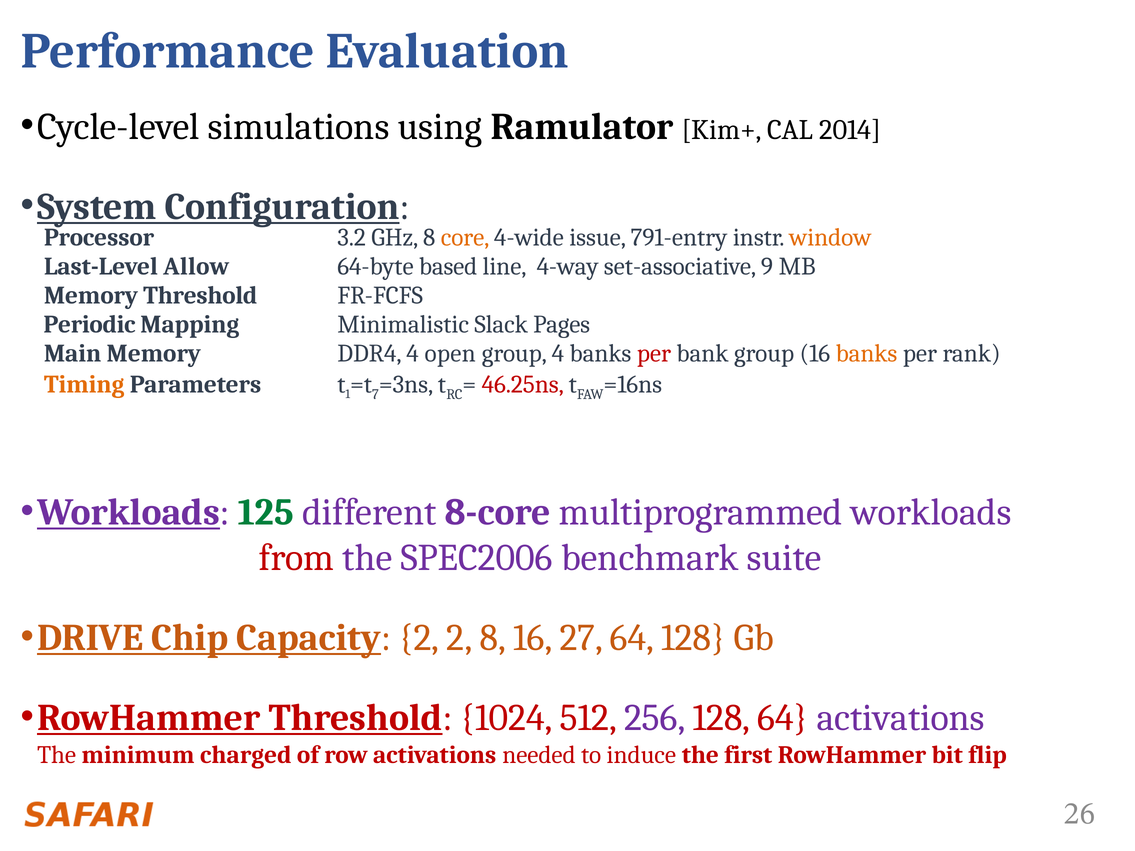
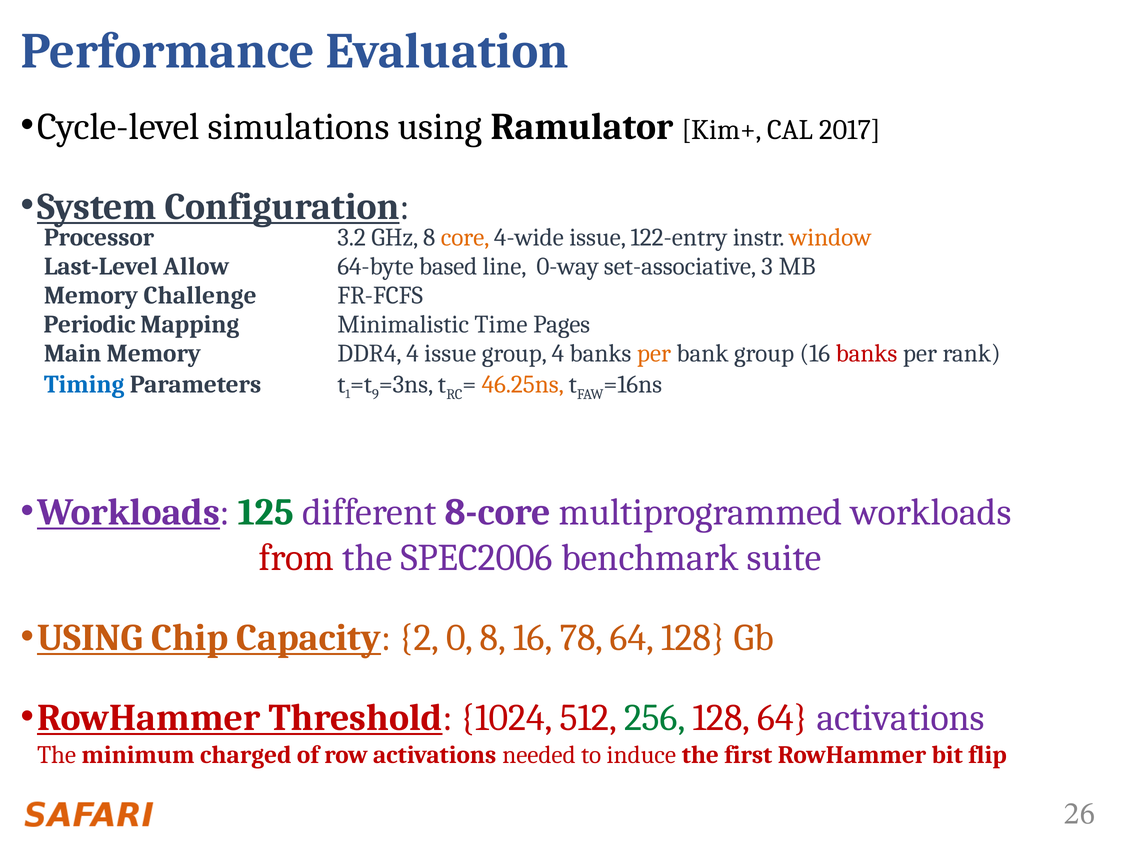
2014: 2014 -> 2017
791-entry: 791-entry -> 122-entry
4-way: 4-way -> 0-way
9: 9 -> 3
Memory Threshold: Threshold -> Challenge
Slack: Slack -> Time
4 open: open -> issue
per at (654, 353) colour: red -> orange
banks at (867, 353) colour: orange -> red
Timing colour: orange -> blue
7: 7 -> 9
46.25ns colour: red -> orange
DRIVE at (90, 638): DRIVE -> USING
2 2: 2 -> 0
27: 27 -> 78
256 colour: purple -> green
